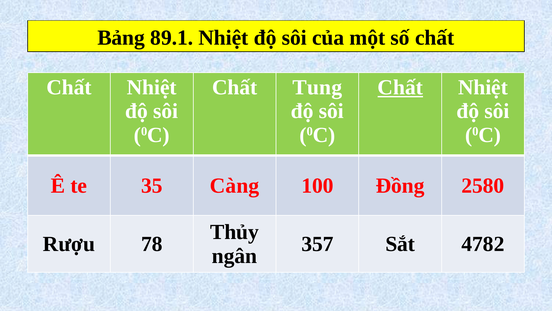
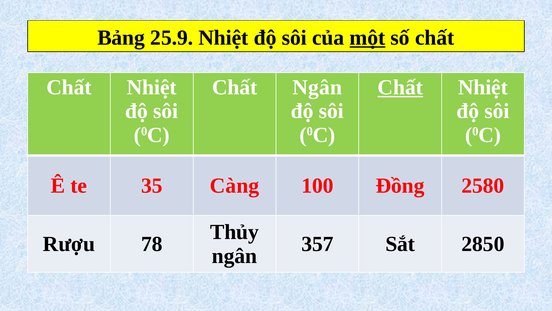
89.1: 89.1 -> 25.9
một underline: none -> present
Chất Tung: Tung -> Ngân
4782: 4782 -> 2850
